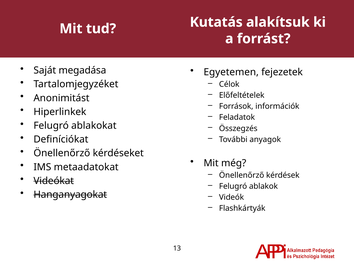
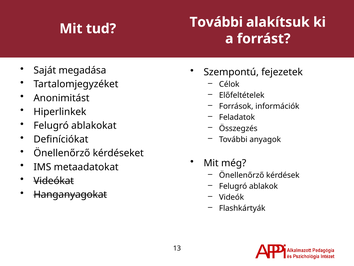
Kutatás at (216, 22): Kutatás -> További
Egyetemen: Egyetemen -> Szempontú
